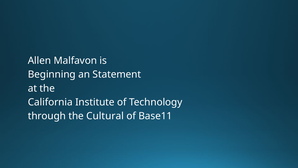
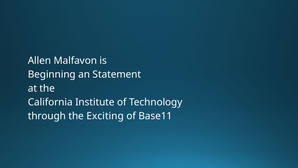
Cultural: Cultural -> Exciting
